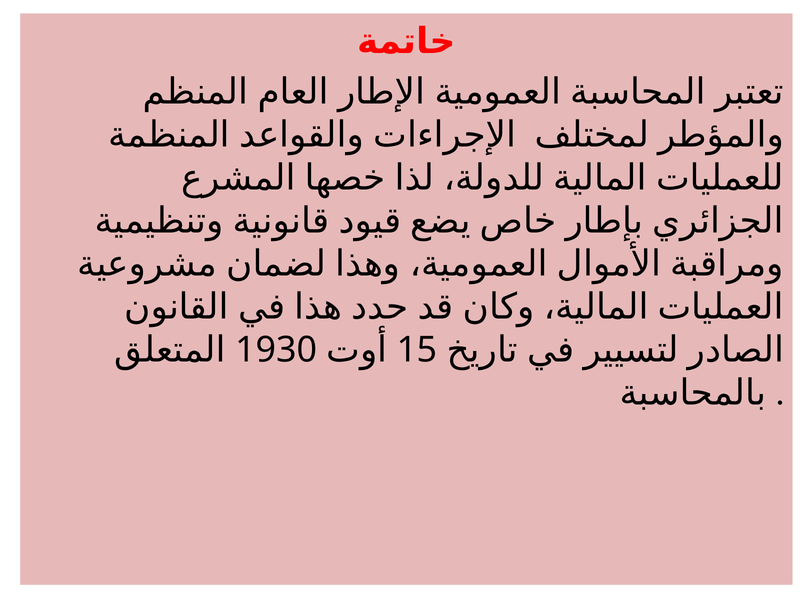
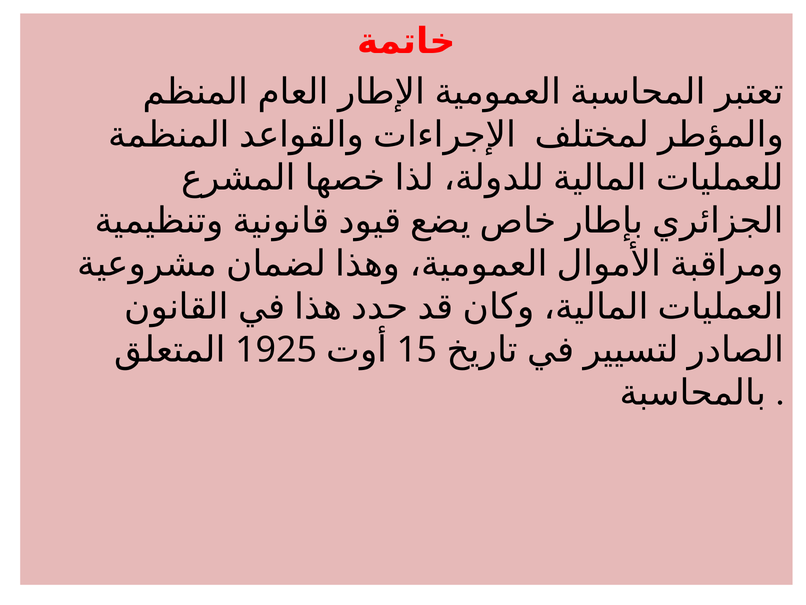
1930: 1930 -> 1925
